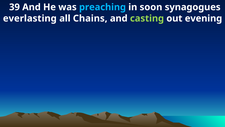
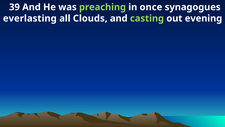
preaching colour: light blue -> light green
soon: soon -> once
Chains: Chains -> Clouds
